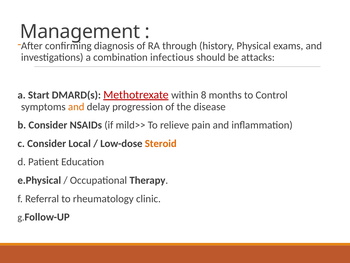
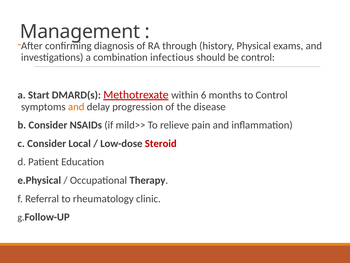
be attacks: attacks -> control
8: 8 -> 6
Steroid colour: orange -> red
